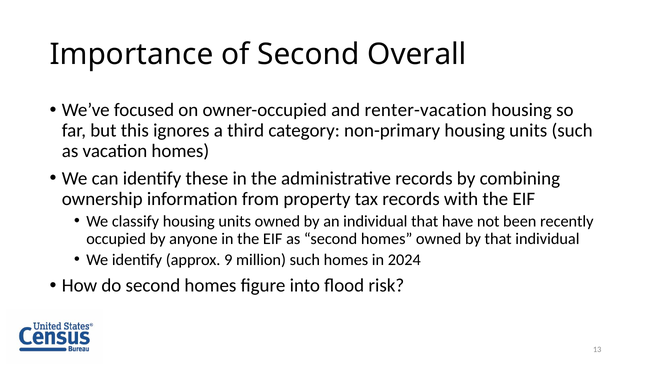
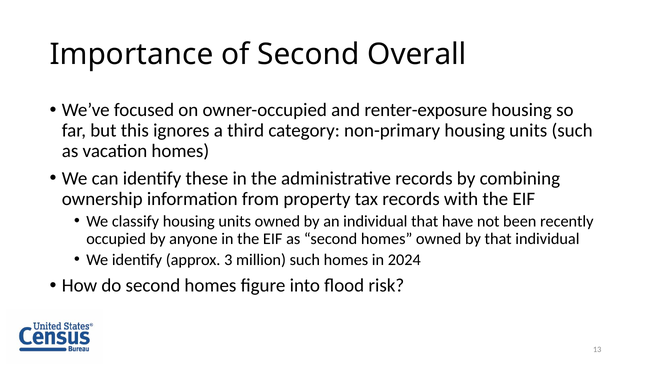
renter-vacation: renter-vacation -> renter-exposure
9: 9 -> 3
